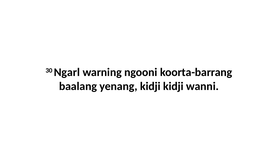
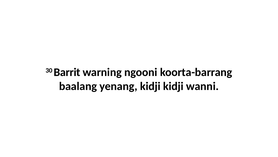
Ngarl: Ngarl -> Barrit
